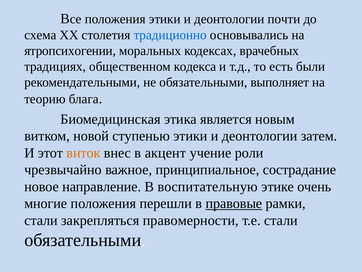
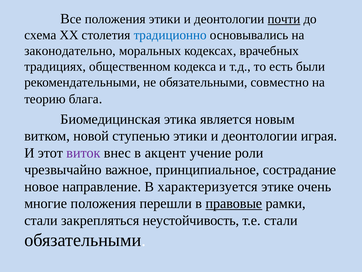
почти underline: none -> present
ятропсихогении: ятропсихогении -> законодательно
выполняет: выполняет -> совместно
затем: затем -> играя
виток colour: orange -> purple
воспитательную: воспитательную -> характеризуется
правомерности: правомерности -> неустойчивость
